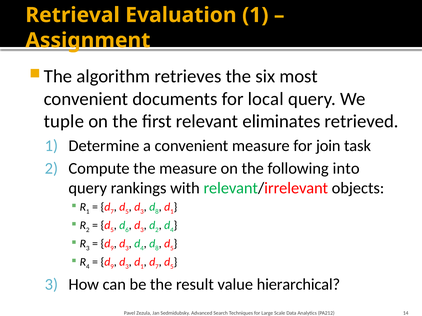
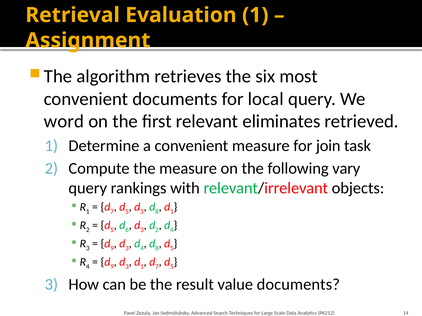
tuple: tuple -> word
into: into -> vary
value hierarchical: hierarchical -> documents
